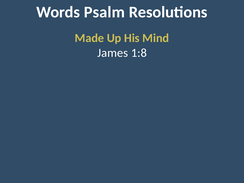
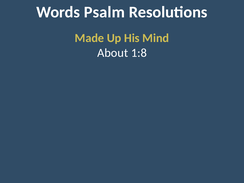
James: James -> About
